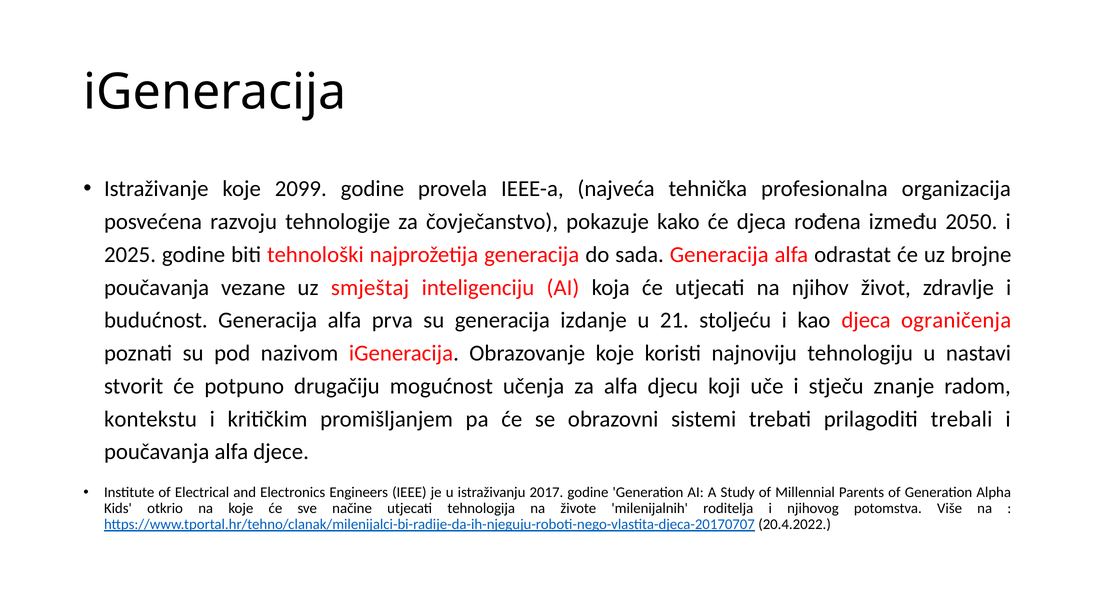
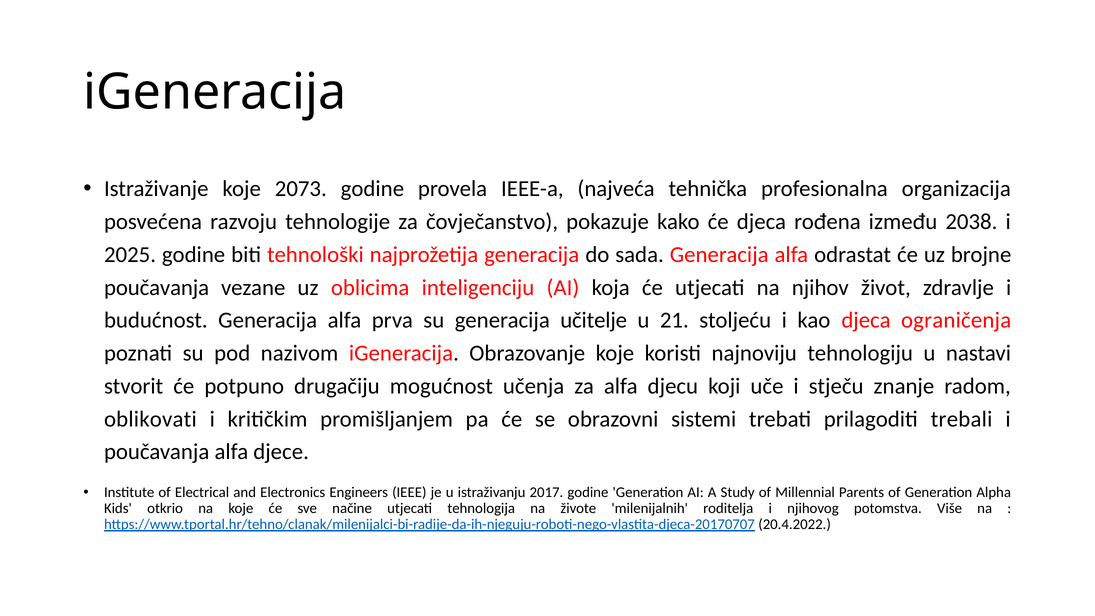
2099: 2099 -> 2073
2050: 2050 -> 2038
smještaj: smještaj -> oblicima
izdanje: izdanje -> učitelje
kontekstu: kontekstu -> oblikovati
